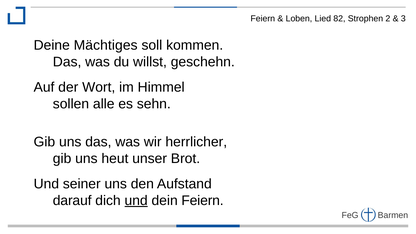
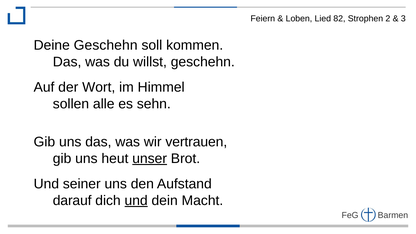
Deine Mächtiges: Mächtiges -> Geschehn
herrlicher: herrlicher -> vertrauen
unser underline: none -> present
dein Feiern: Feiern -> Macht
